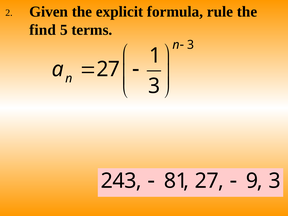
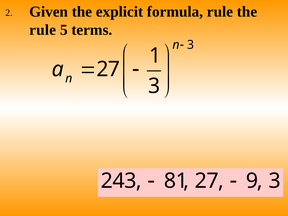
find at (43, 30): find -> rule
